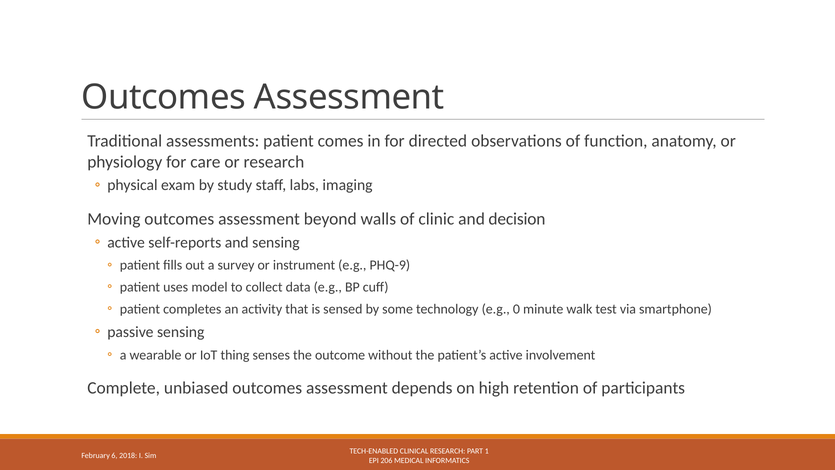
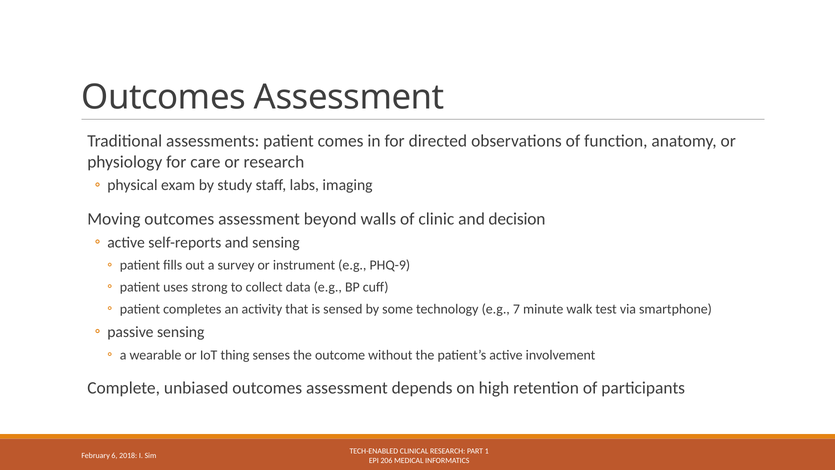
model: model -> strong
0: 0 -> 7
